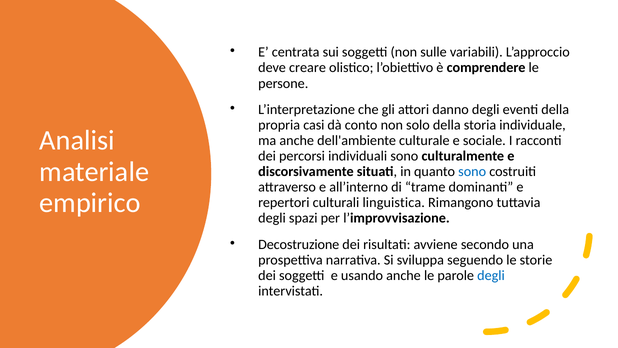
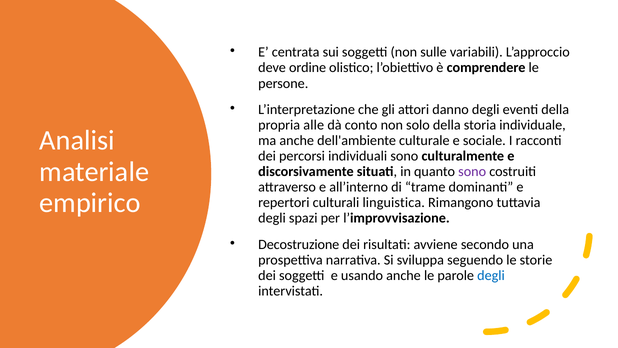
creare: creare -> ordine
casi: casi -> alle
sono at (472, 172) colour: blue -> purple
